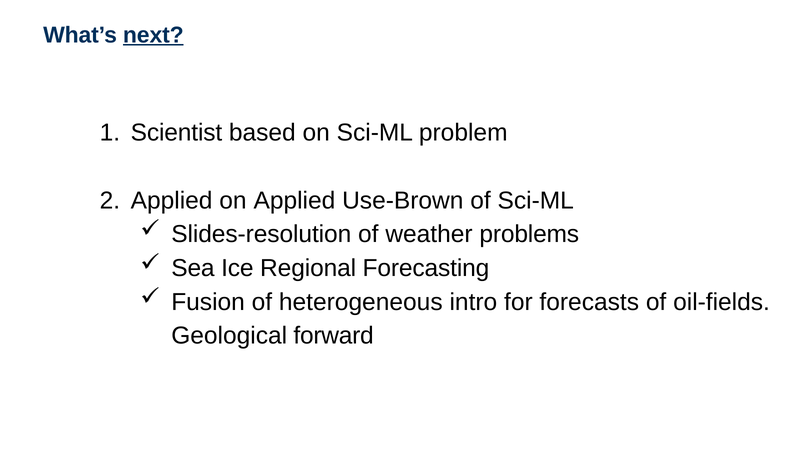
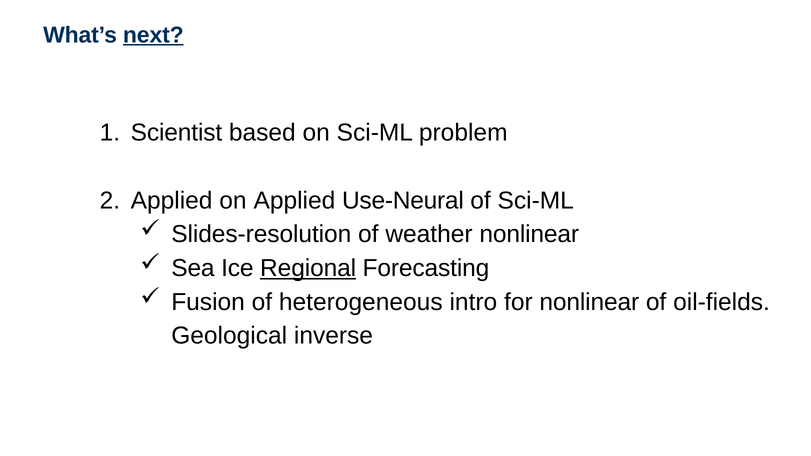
Use-Brown: Use-Brown -> Use-Neural
weather problems: problems -> nonlinear
Regional underline: none -> present
for forecasts: forecasts -> nonlinear
forward: forward -> inverse
